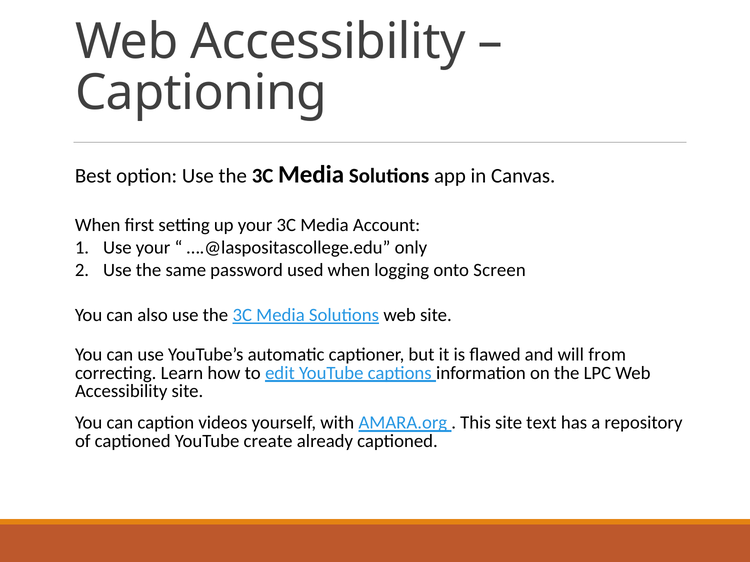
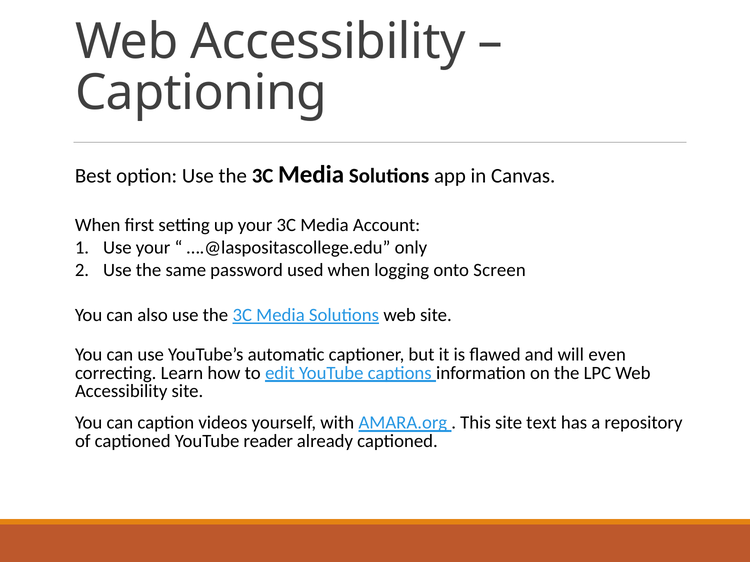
from: from -> even
create: create -> reader
